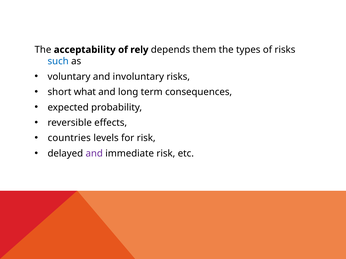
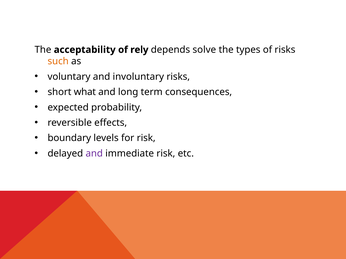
them: them -> solve
such colour: blue -> orange
countries: countries -> boundary
